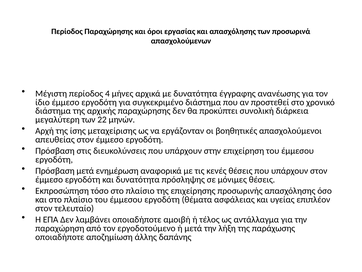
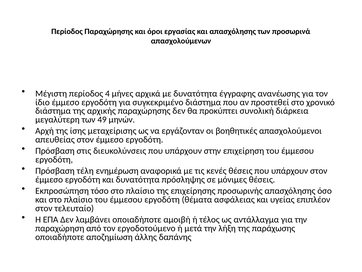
22: 22 -> 49
Πρόσβαση μετά: μετά -> τέλη
